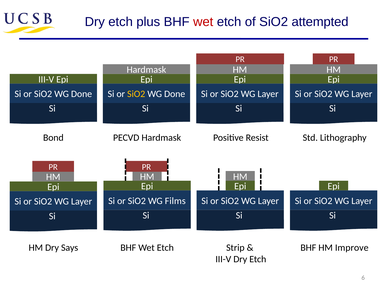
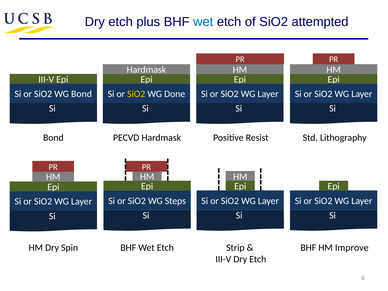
wet at (203, 22) colour: red -> blue
Done at (82, 94): Done -> Bond
Films: Films -> Steps
Says: Says -> Spin
